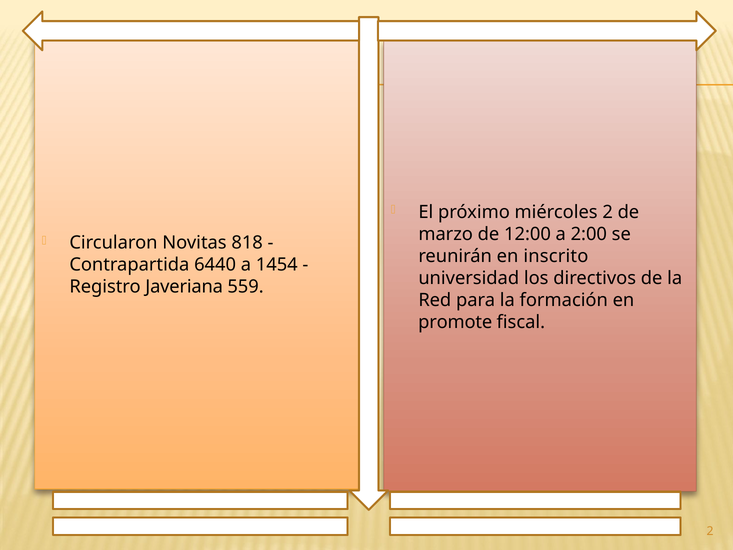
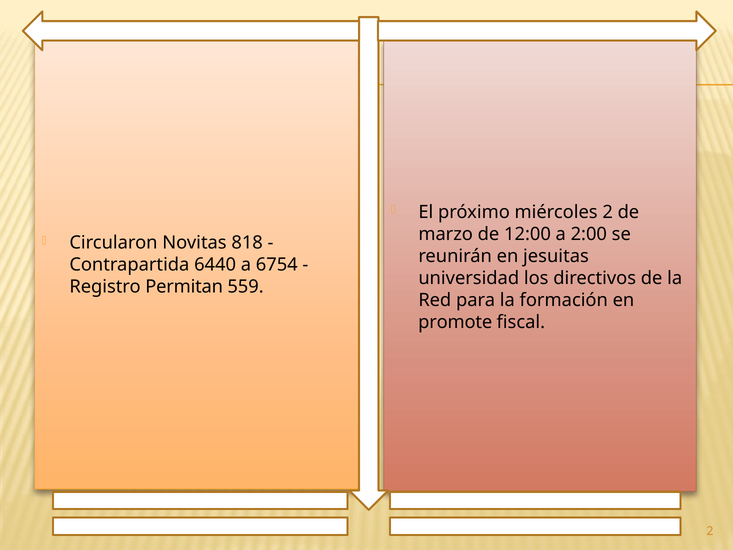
inscrito: inscrito -> jesuitas
1454: 1454 -> 6754
Javeriana: Javeriana -> Permitan
